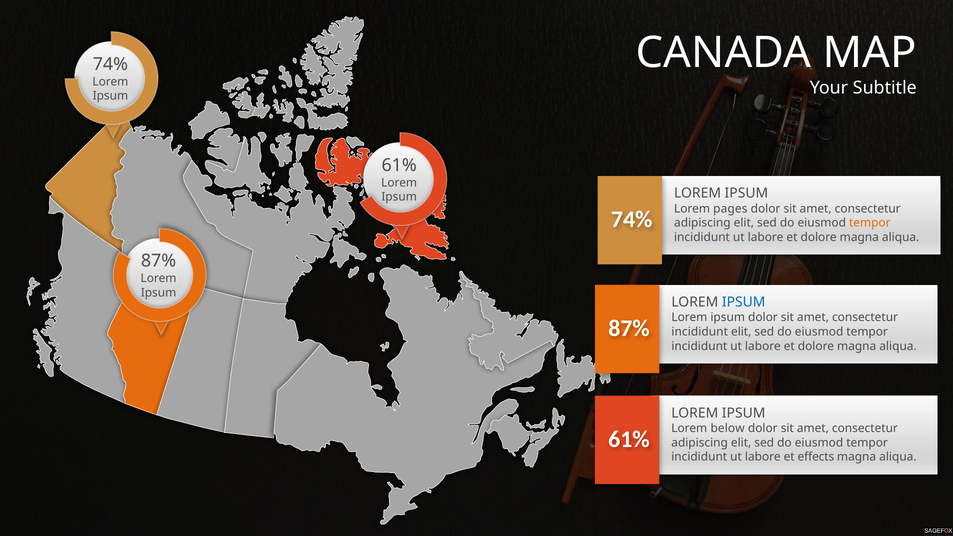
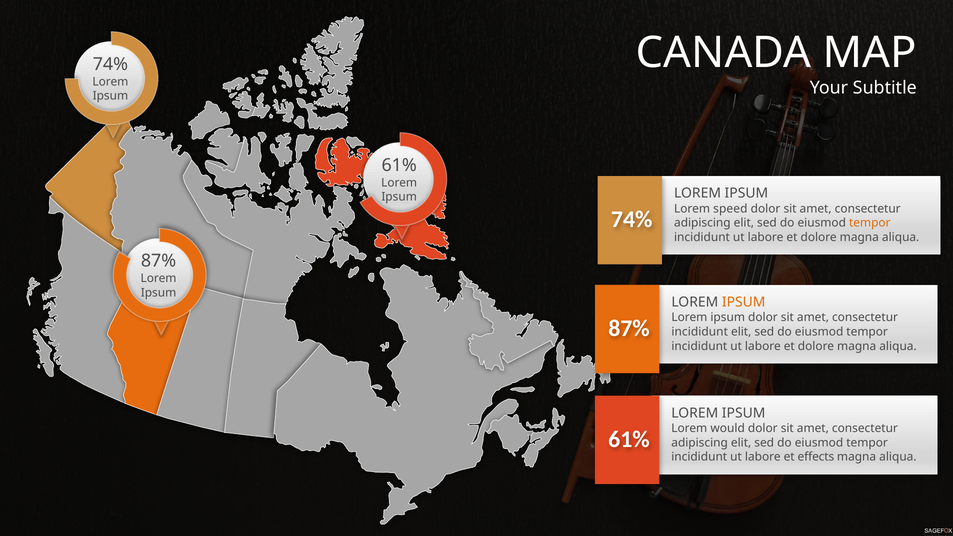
pages: pages -> speed
IPSUM at (744, 302) colour: blue -> orange
below: below -> would
